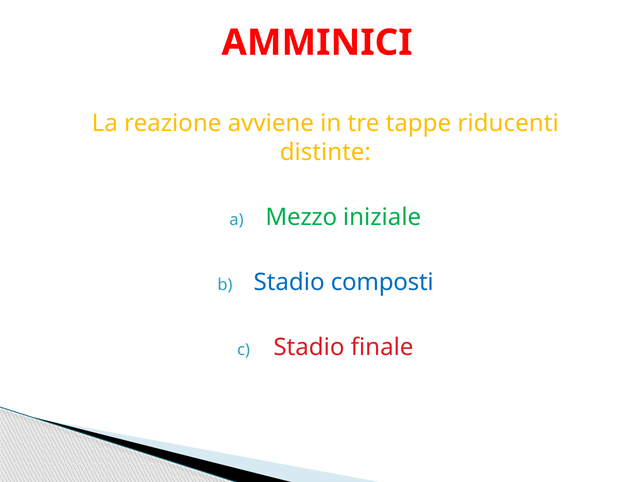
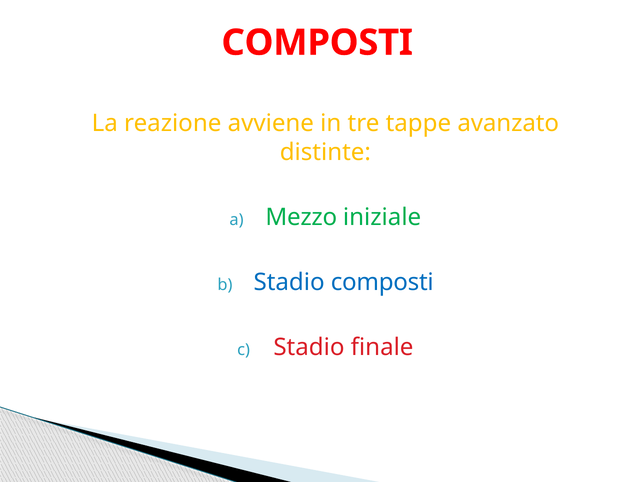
AMMINICI at (317, 43): AMMINICI -> COMPOSTI
riducenti: riducenti -> avanzato
